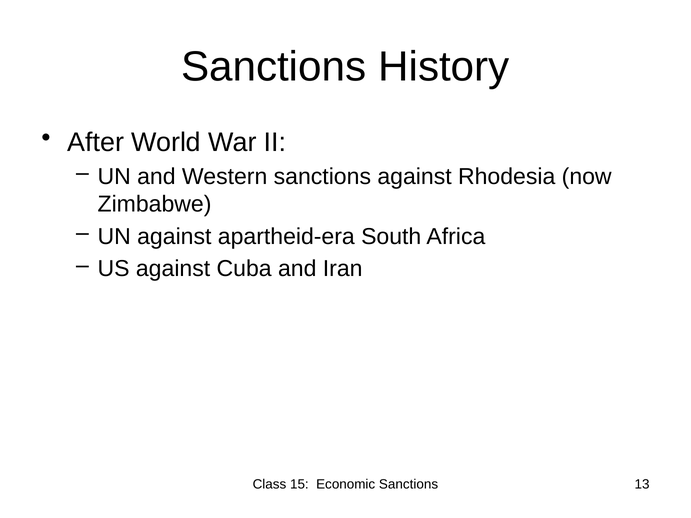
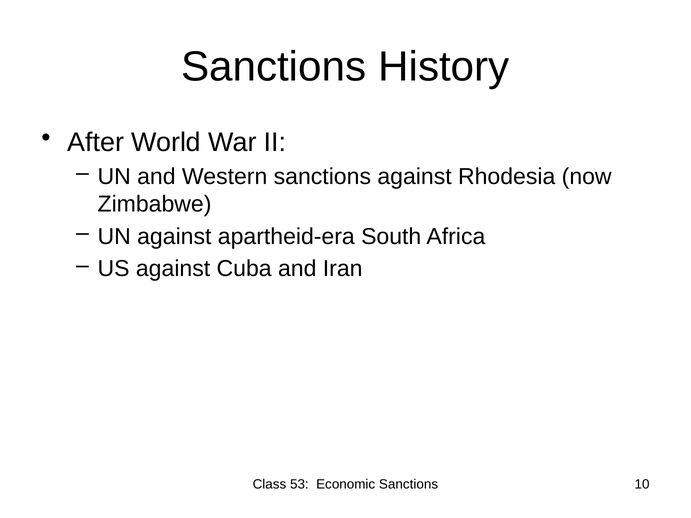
15: 15 -> 53
13: 13 -> 10
